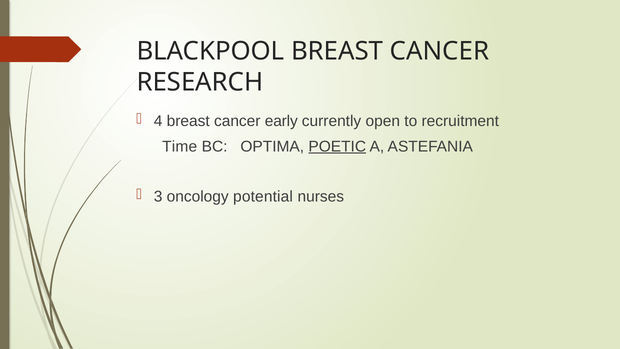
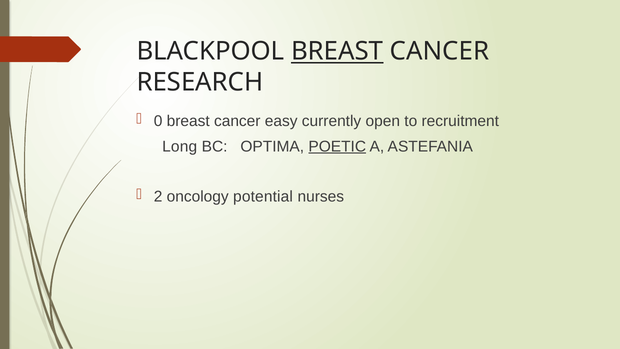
BREAST at (337, 51) underline: none -> present
4: 4 -> 0
early: early -> easy
Time: Time -> Long
3: 3 -> 2
